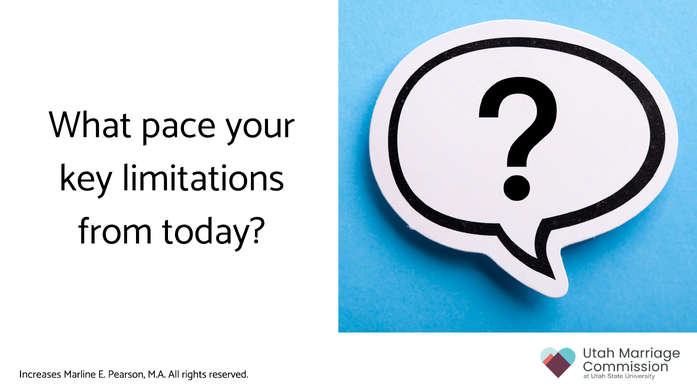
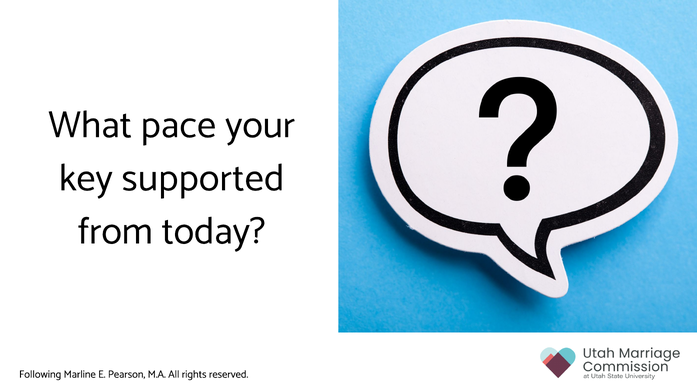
limitations: limitations -> supported
Increases: Increases -> Following
